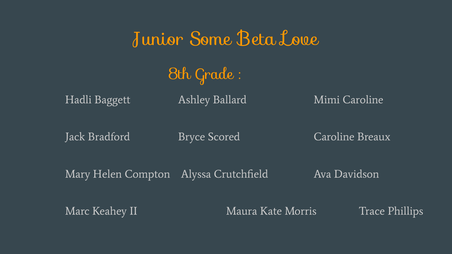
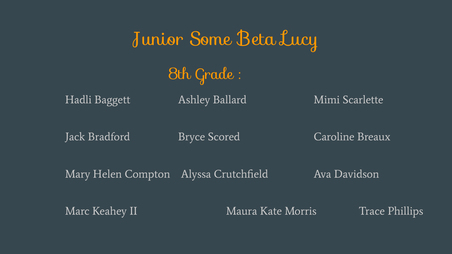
Love: Love -> Lucy
Mimi Caroline: Caroline -> Scarlette
